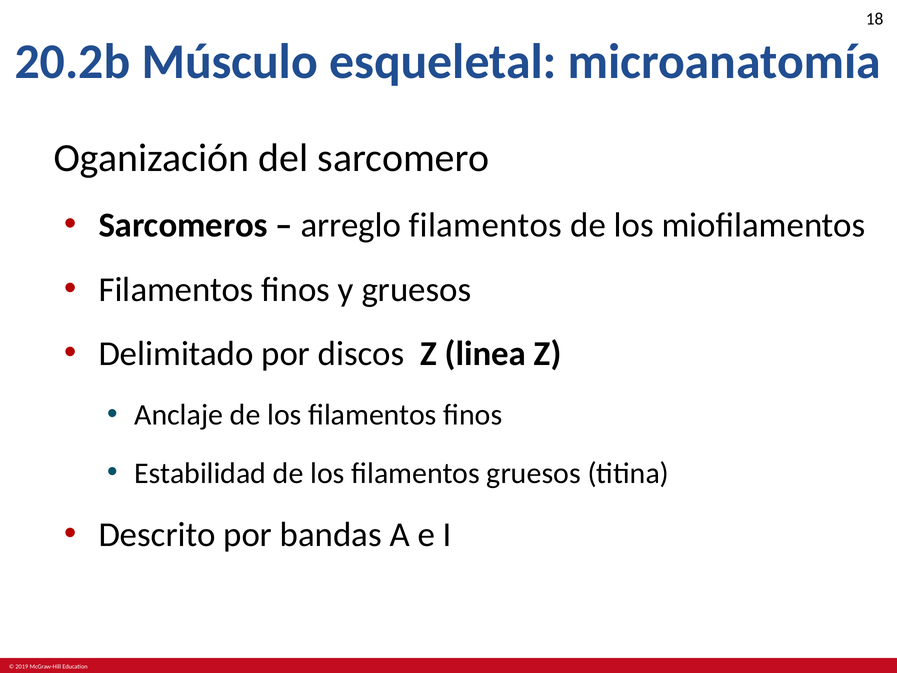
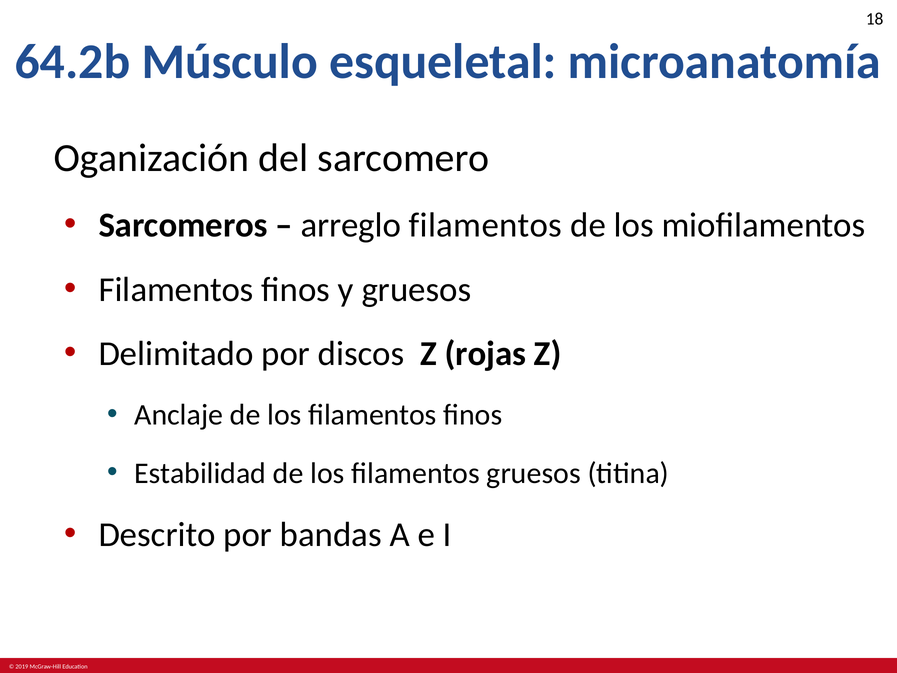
20.2b: 20.2b -> 64.2b
linea: linea -> rojas
